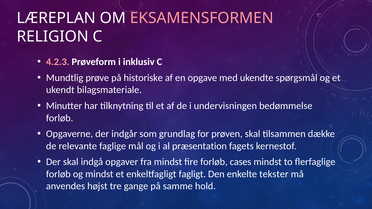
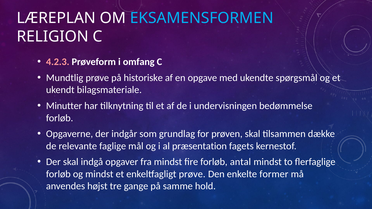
EKSAMENSFORMEN colour: pink -> light blue
inklusiv: inklusiv -> omfang
cases: cases -> antal
enkeltfagligt fagligt: fagligt -> prøve
tekster: tekster -> former
